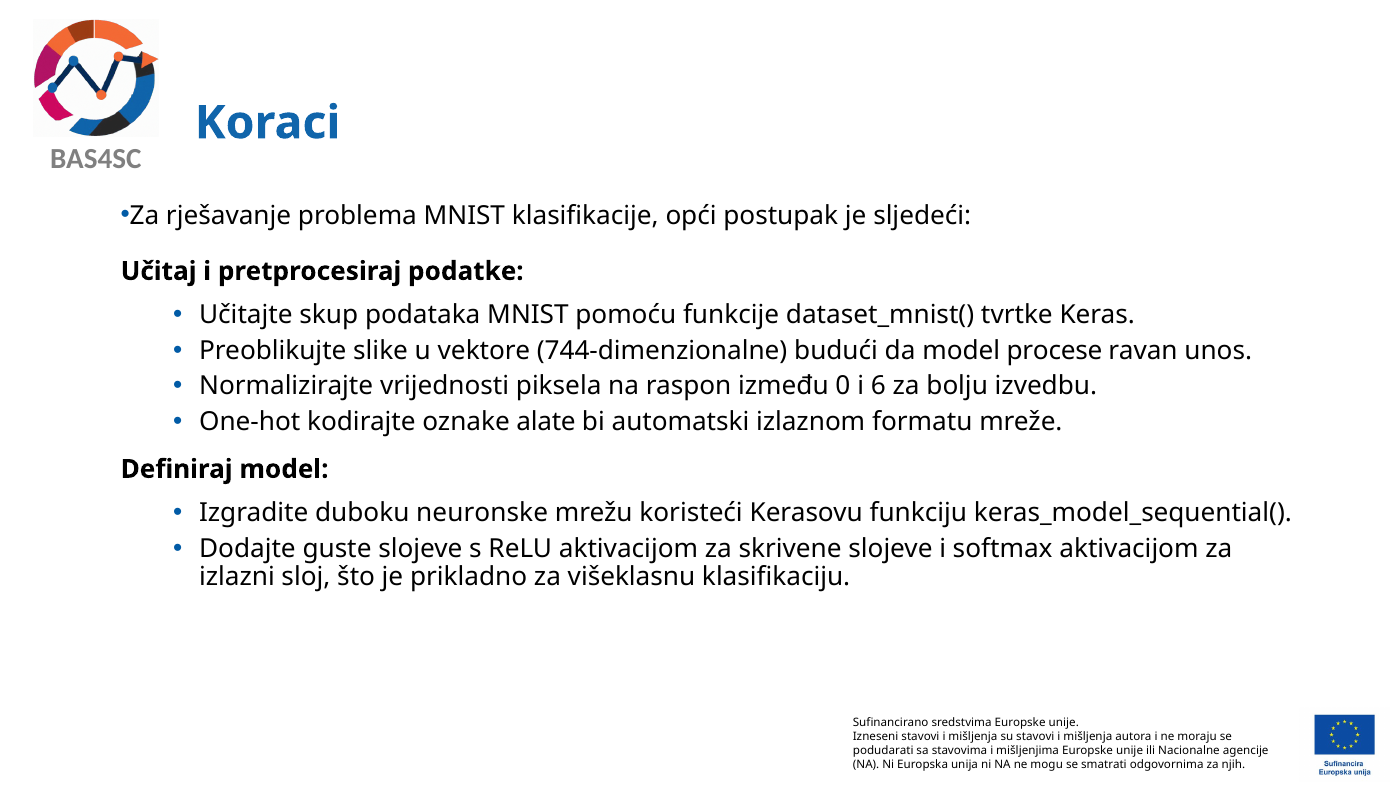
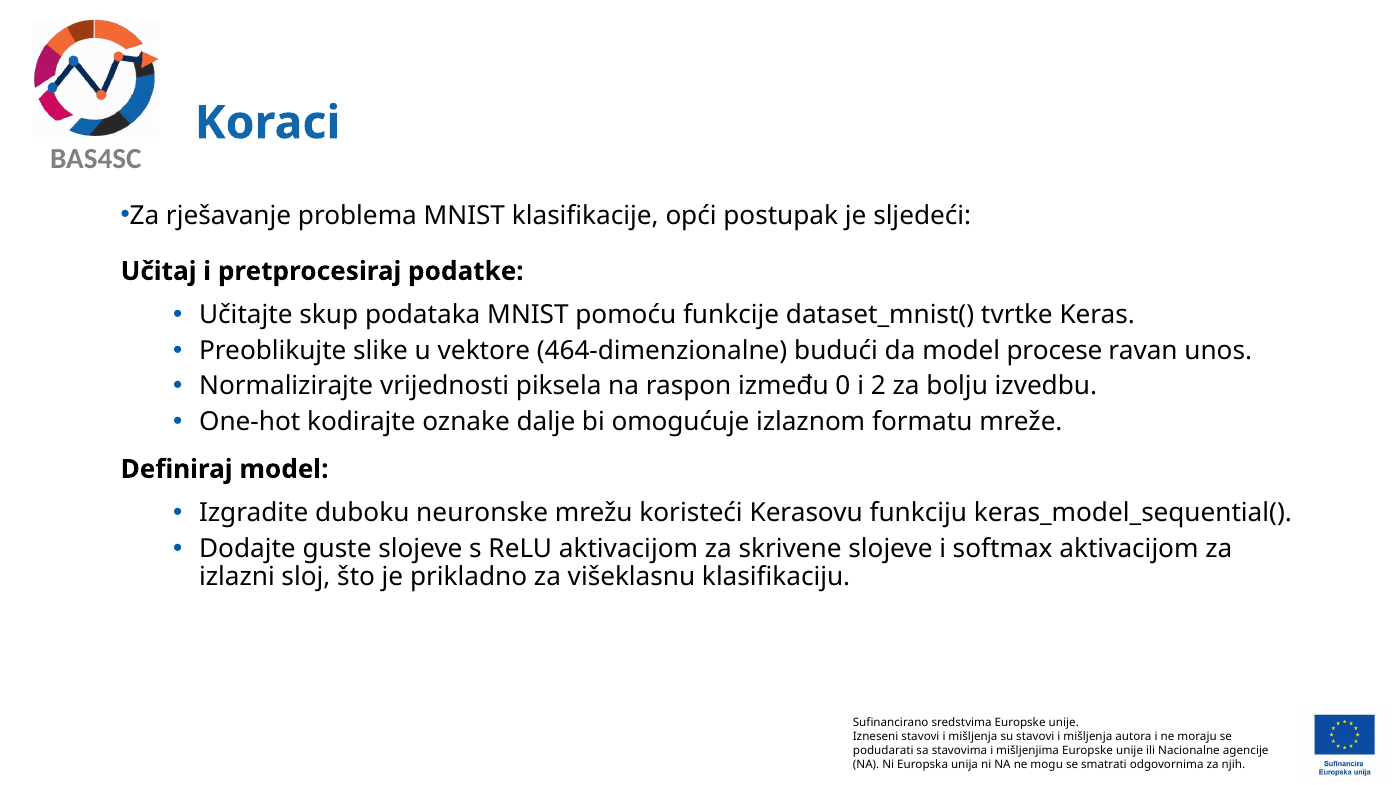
744-dimenzionalne: 744-dimenzionalne -> 464-dimenzionalne
6: 6 -> 2
alate: alate -> dalje
automatski: automatski -> omogućuje
